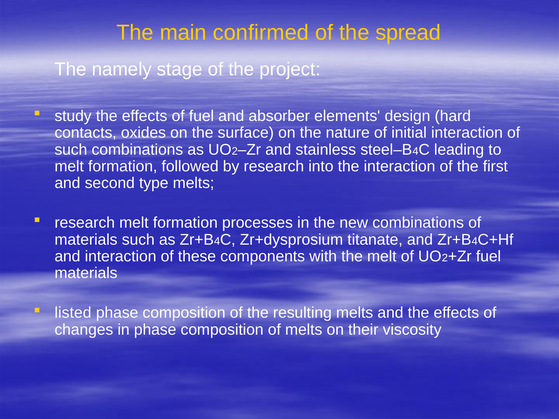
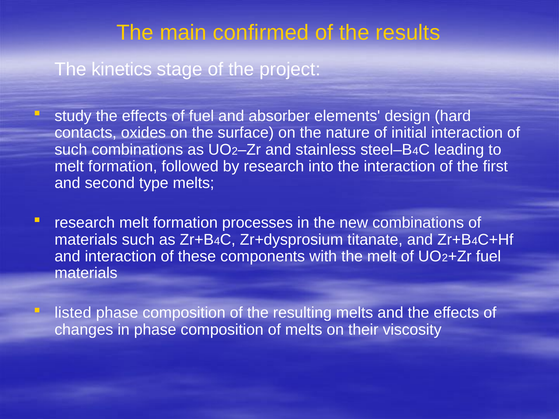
spread: spread -> results
namely: namely -> kinetics
